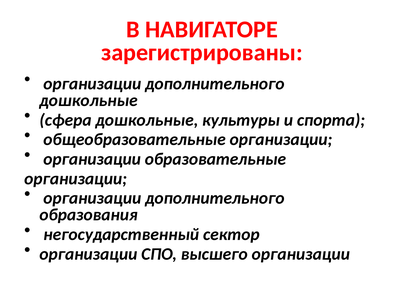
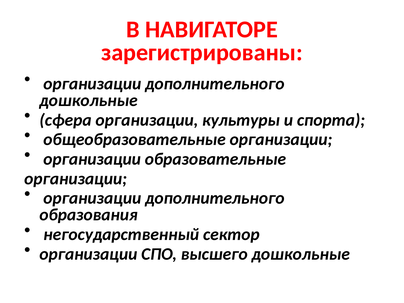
сфера дошкольные: дошкольные -> организации
высшего организации: организации -> дошкольные
